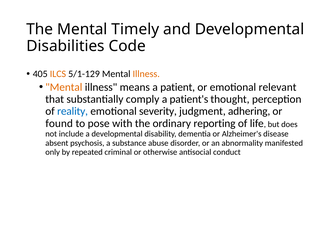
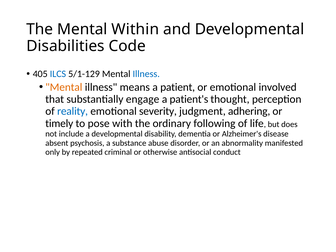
Timely: Timely -> Within
ILCS colour: orange -> blue
Illness at (146, 74) colour: orange -> blue
relevant: relevant -> involved
comply: comply -> engage
found: found -> timely
reporting: reporting -> following
